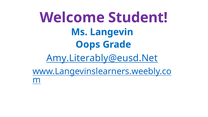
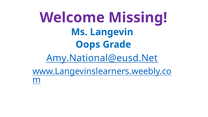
Student: Student -> Missing
Amy.Literably@eusd.Net: Amy.Literably@eusd.Net -> Amy.National@eusd.Net
